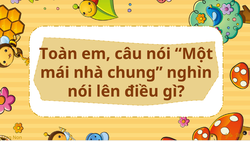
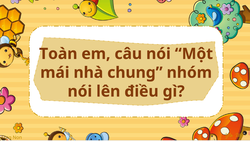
nghìn: nghìn -> nhóm
